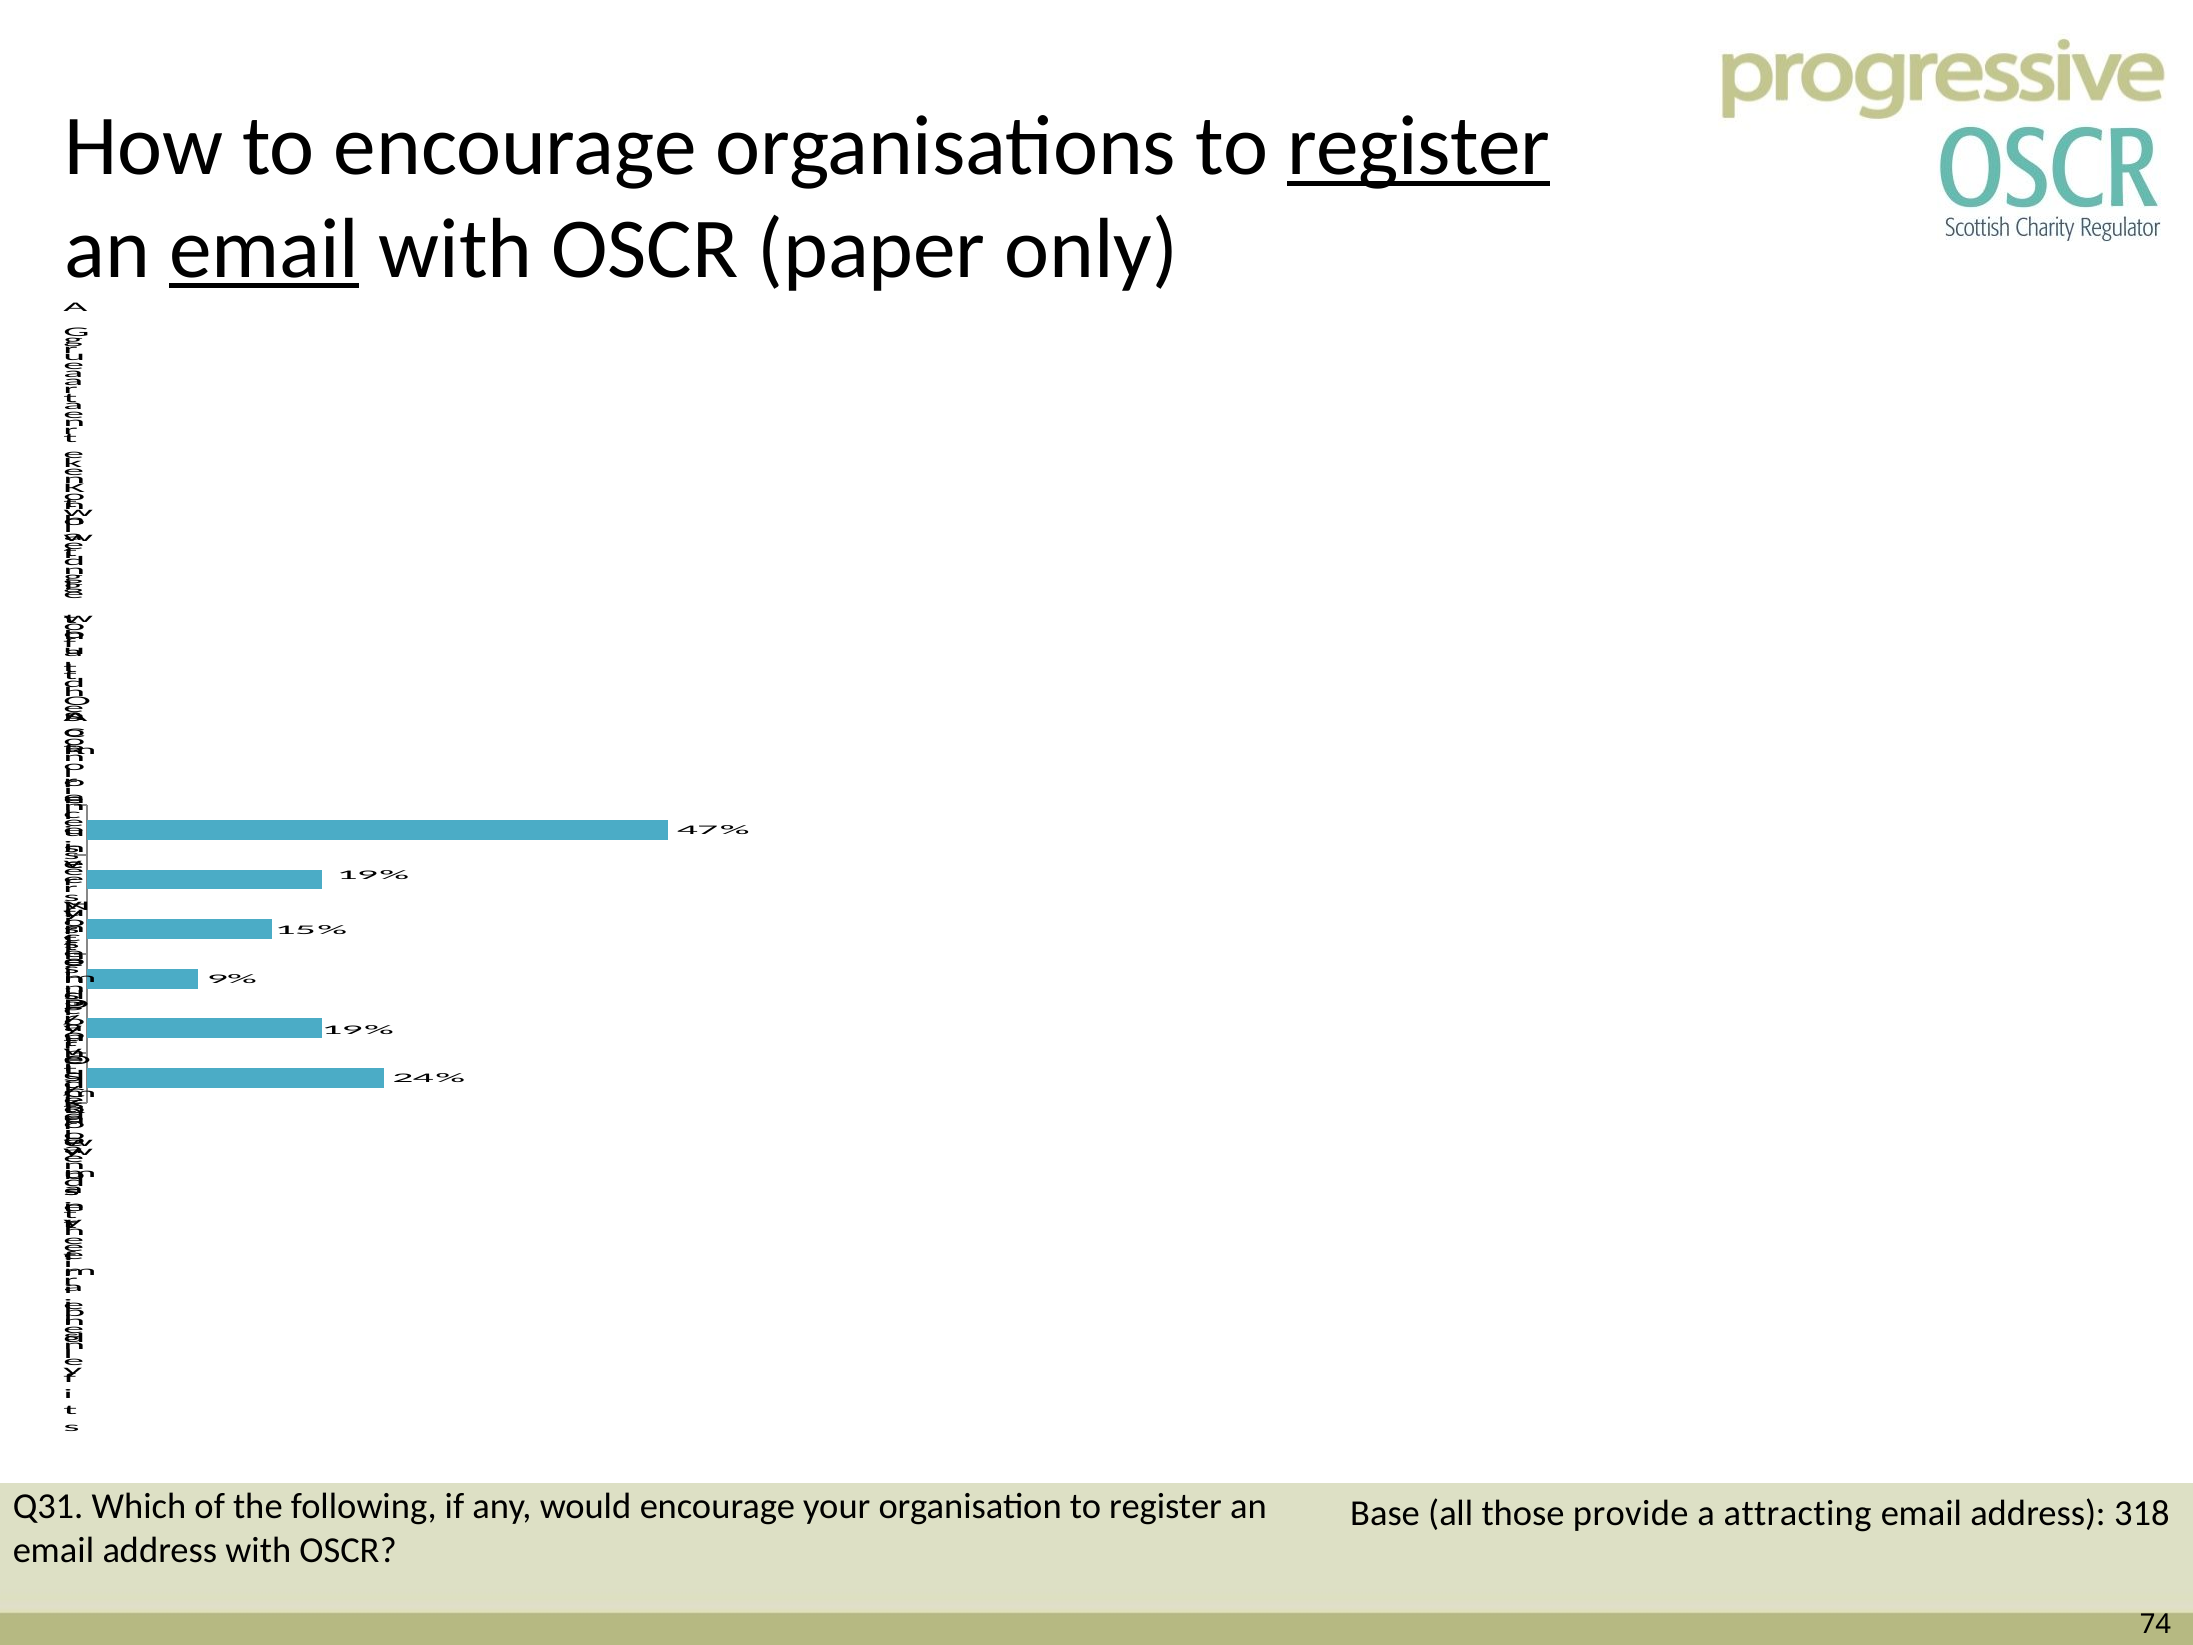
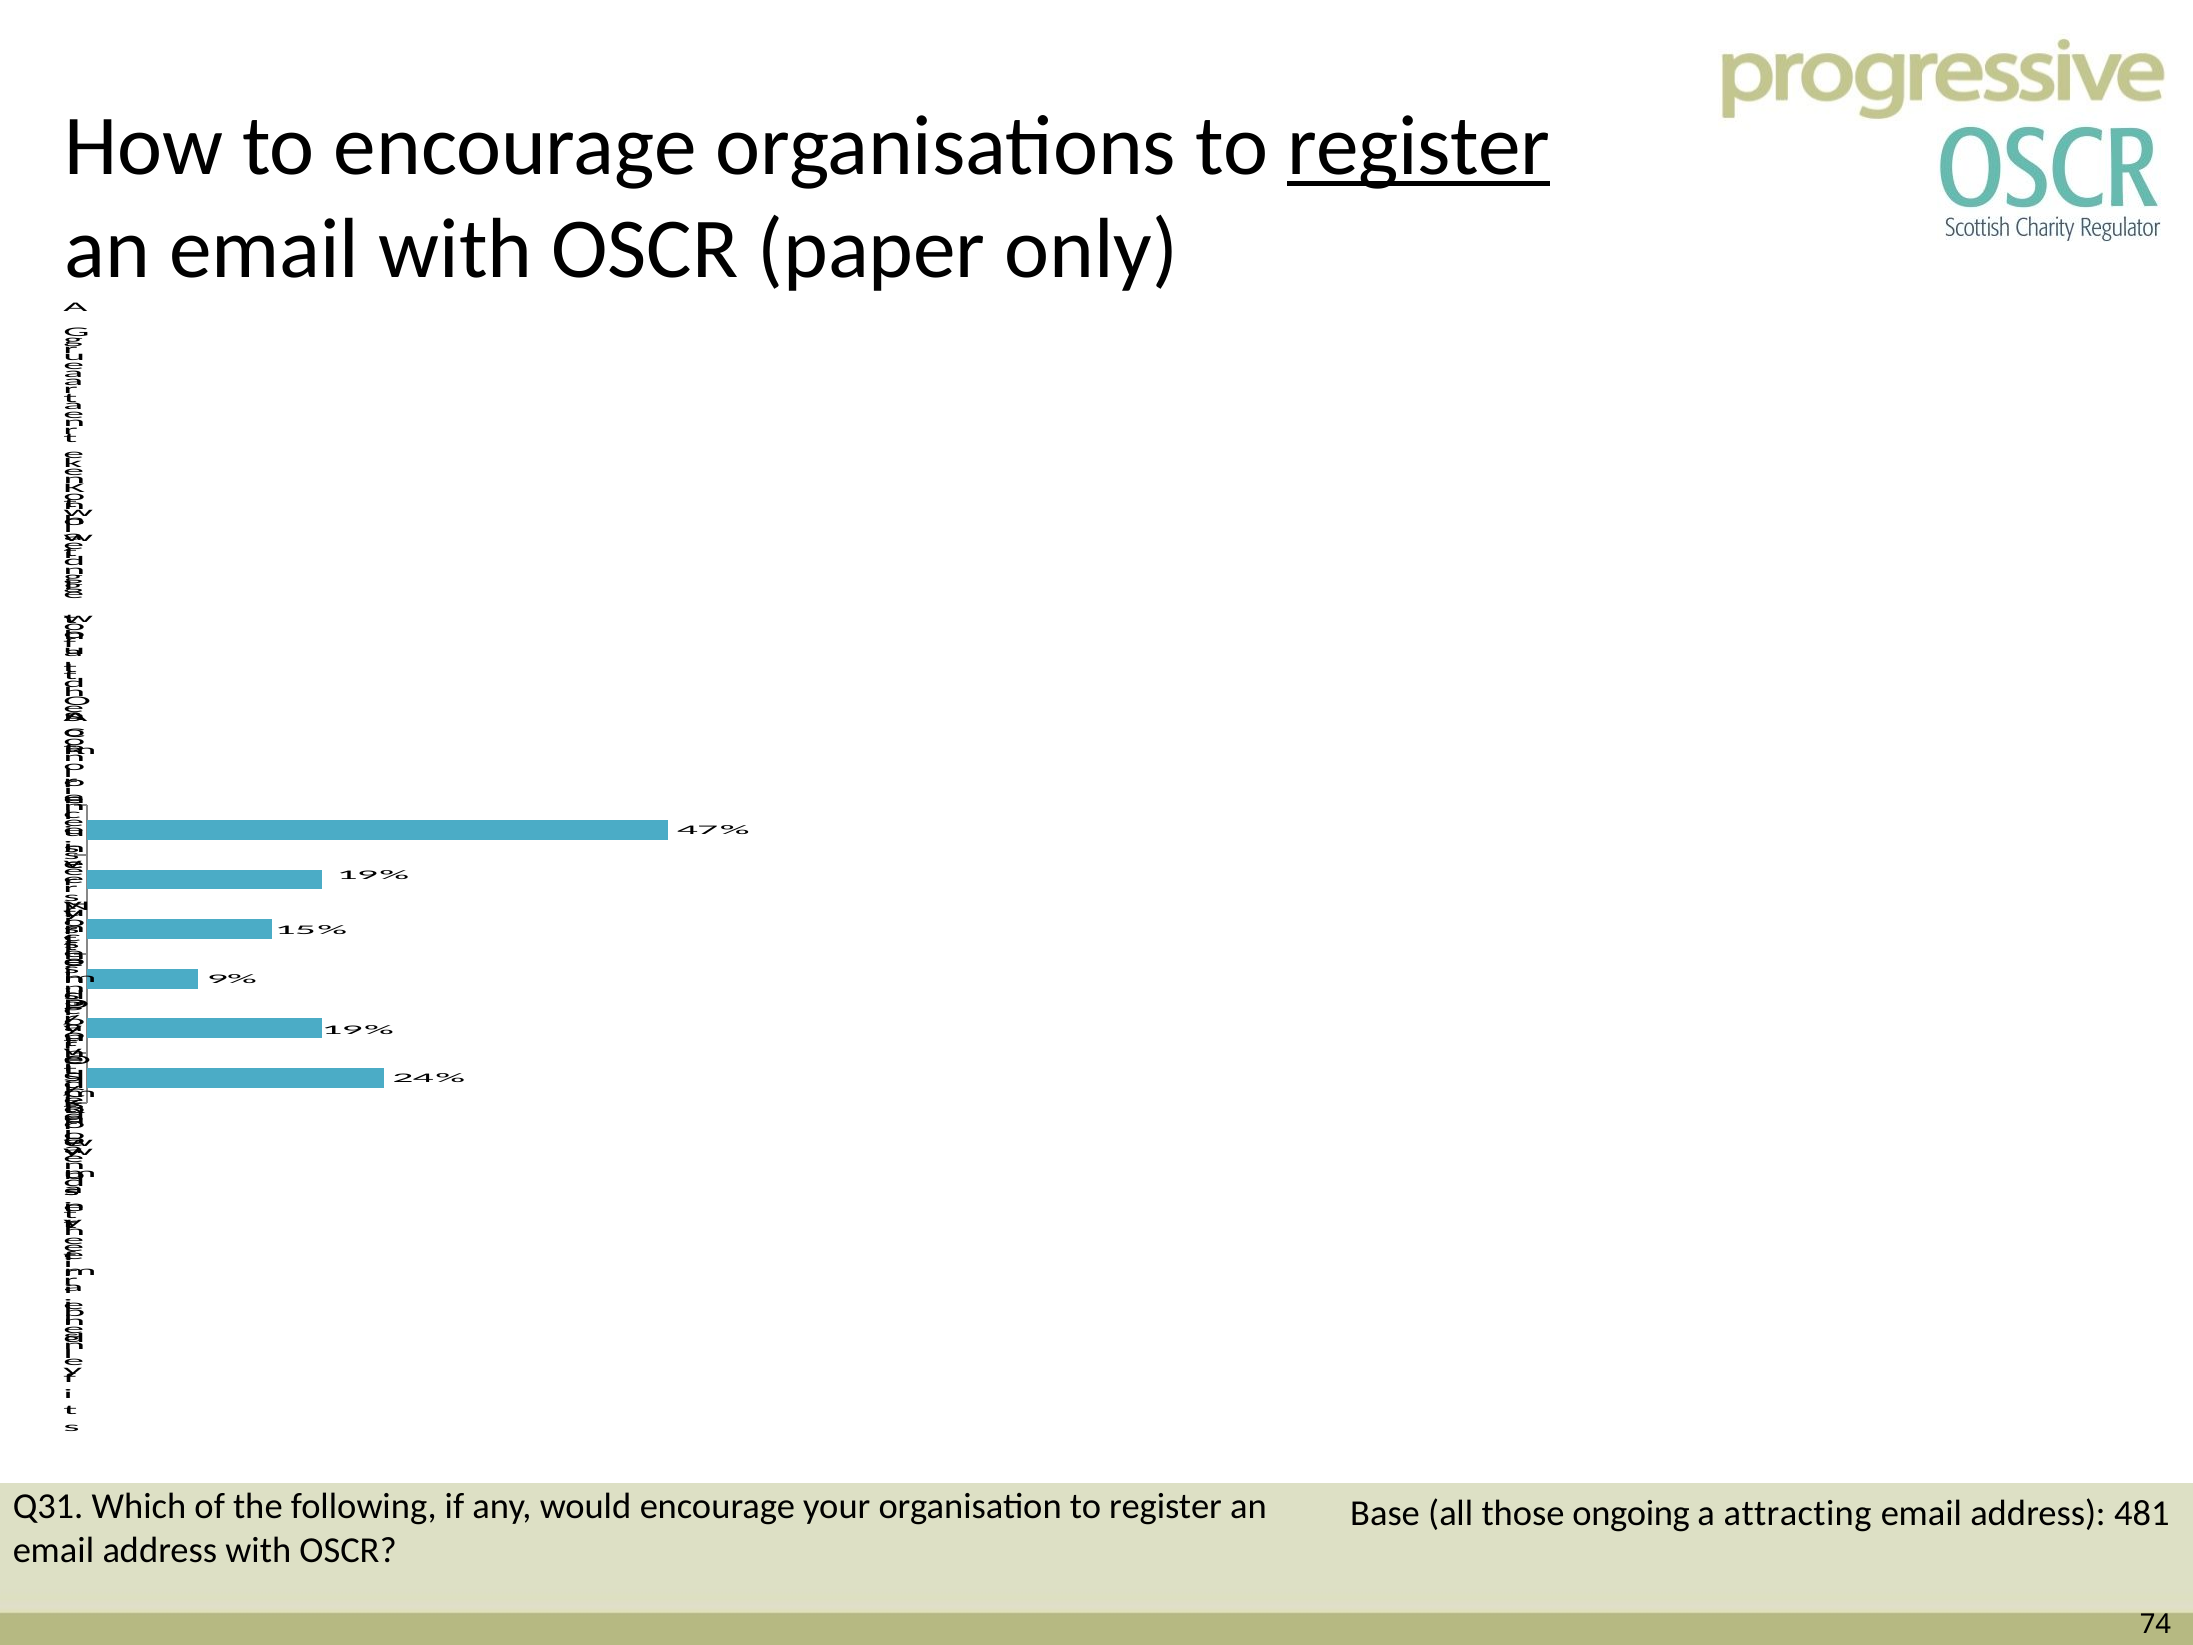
email at (264, 249) underline: present -> none
provide: provide -> ongoing
318: 318 -> 481
